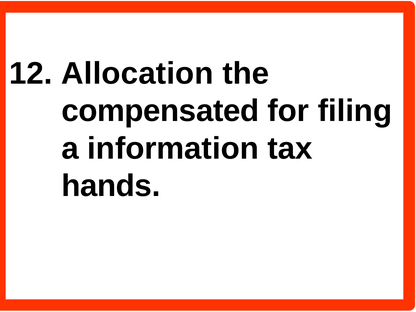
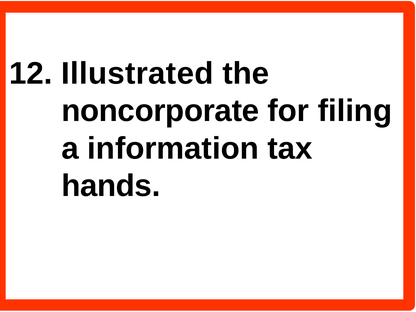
Allocation: Allocation -> Illustrated
compensated: compensated -> noncorporate
